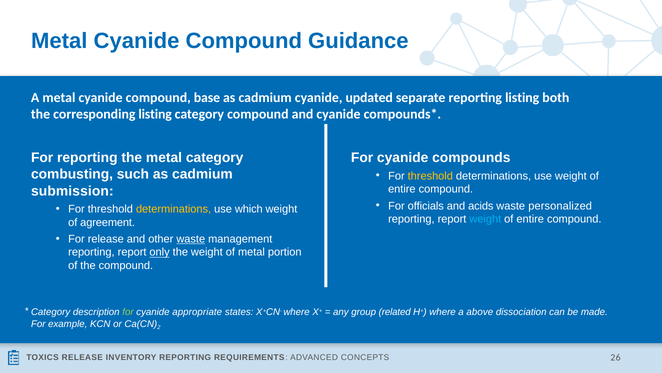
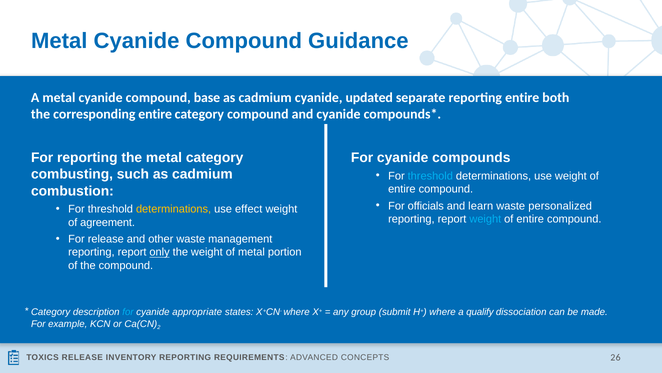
reporting listing: listing -> entire
corresponding listing: listing -> entire
threshold at (430, 176) colour: yellow -> light blue
submission: submission -> combustion
acids: acids -> learn
which: which -> effect
waste at (191, 239) underline: present -> none
for at (128, 312) colour: light green -> light blue
related: related -> submit
above: above -> qualify
